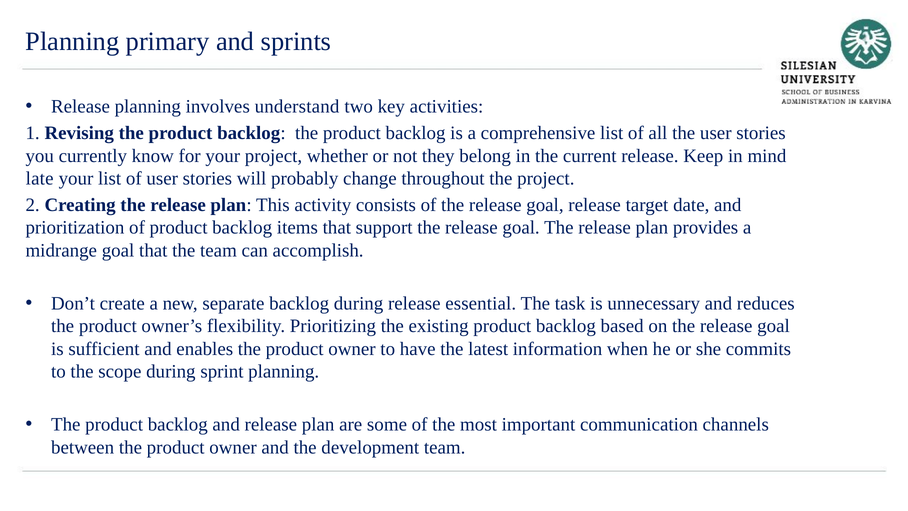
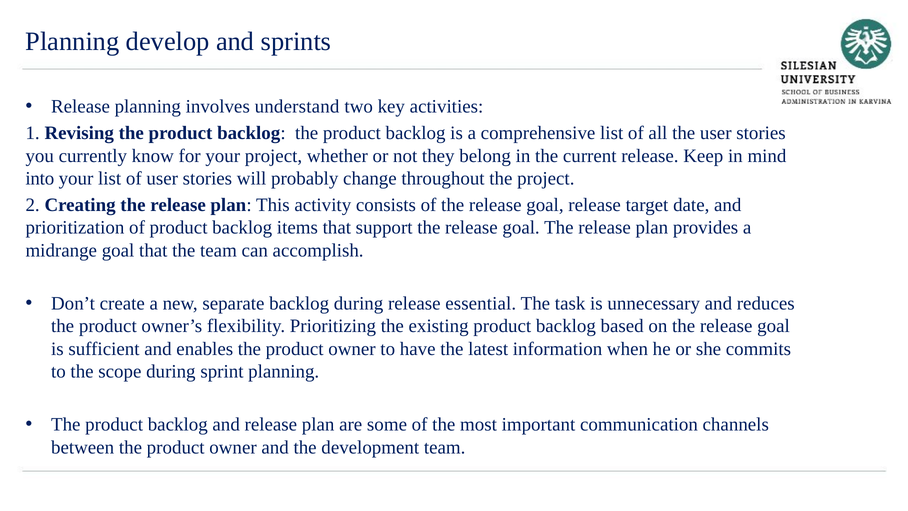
primary: primary -> develop
late: late -> into
